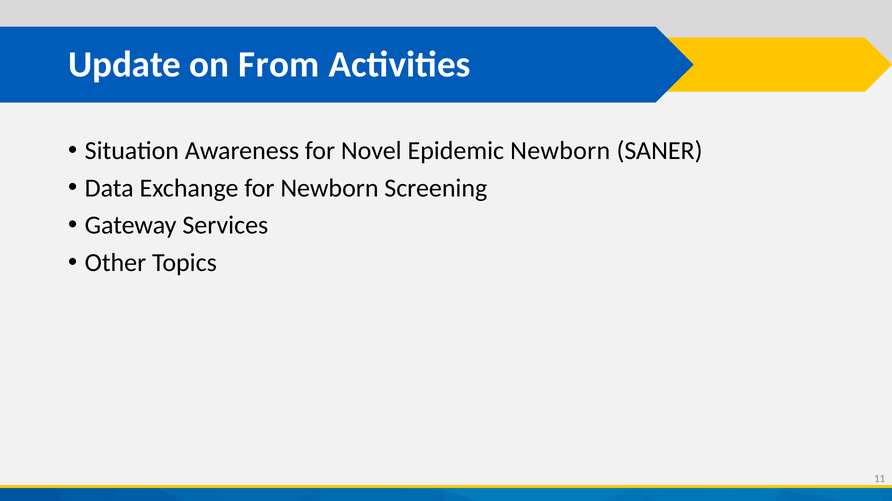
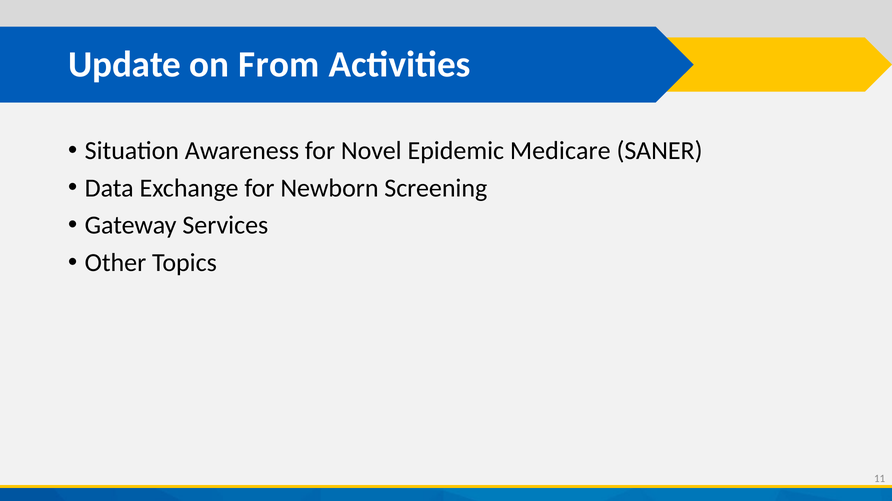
Epidemic Newborn: Newborn -> Medicare
